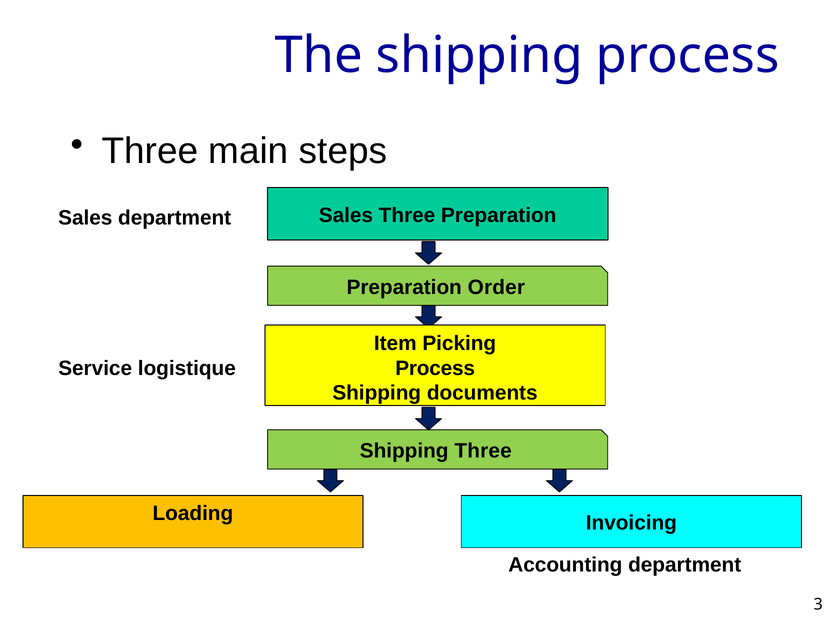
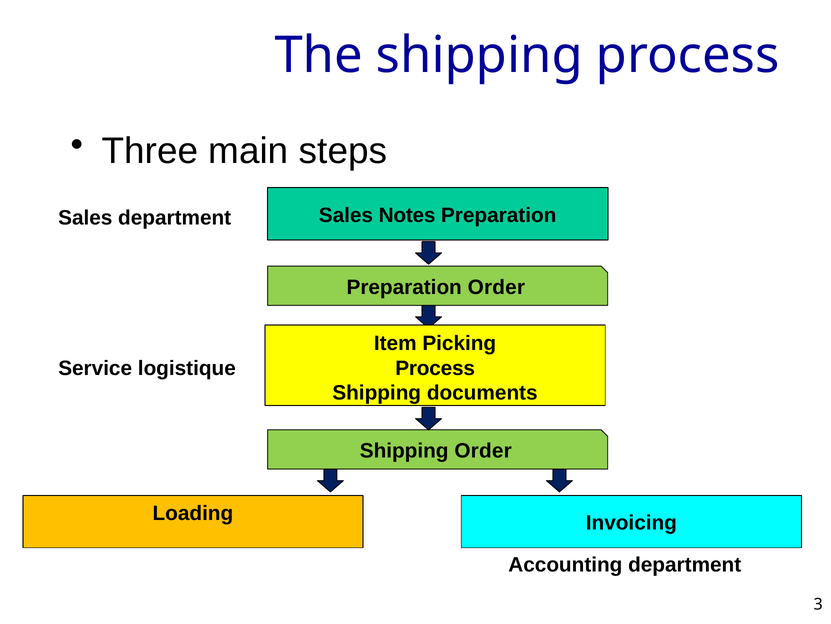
Sales Three: Three -> Notes
Shipping Three: Three -> Order
